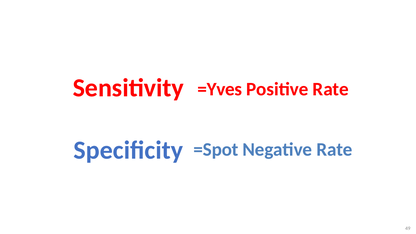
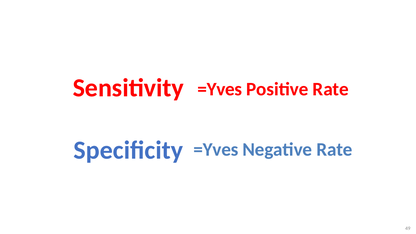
=Spot at (216, 149): =Spot -> =Yves
